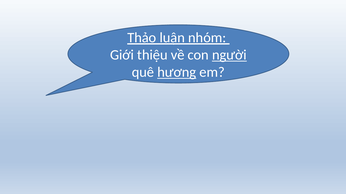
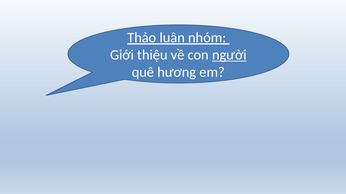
hương underline: present -> none
